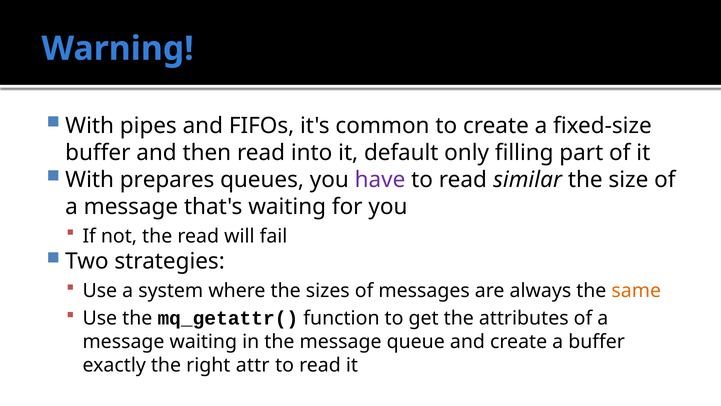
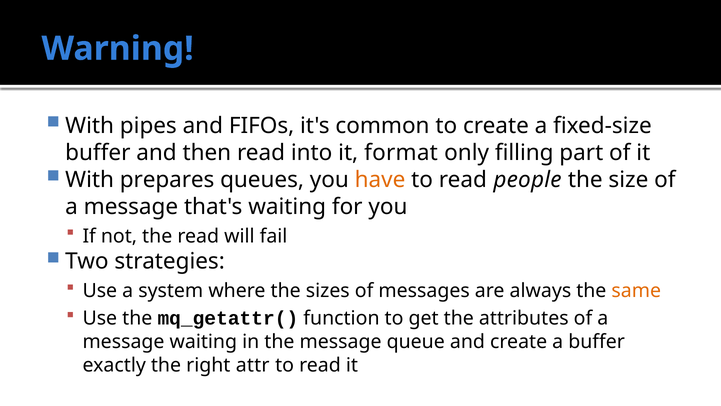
default: default -> format
have colour: purple -> orange
similar: similar -> people
